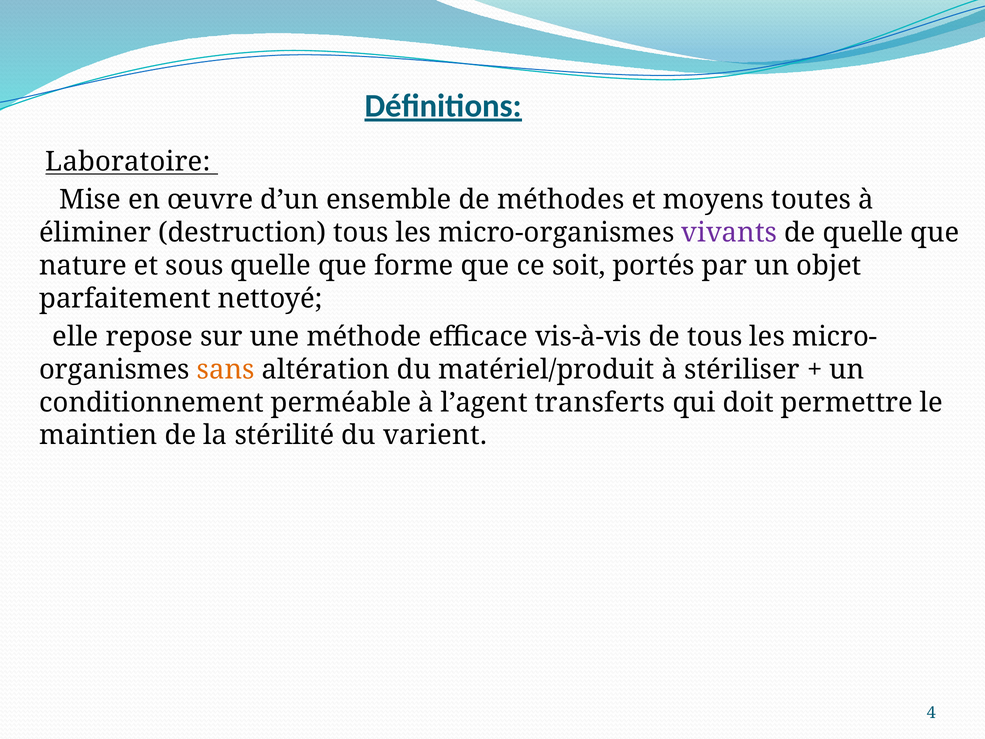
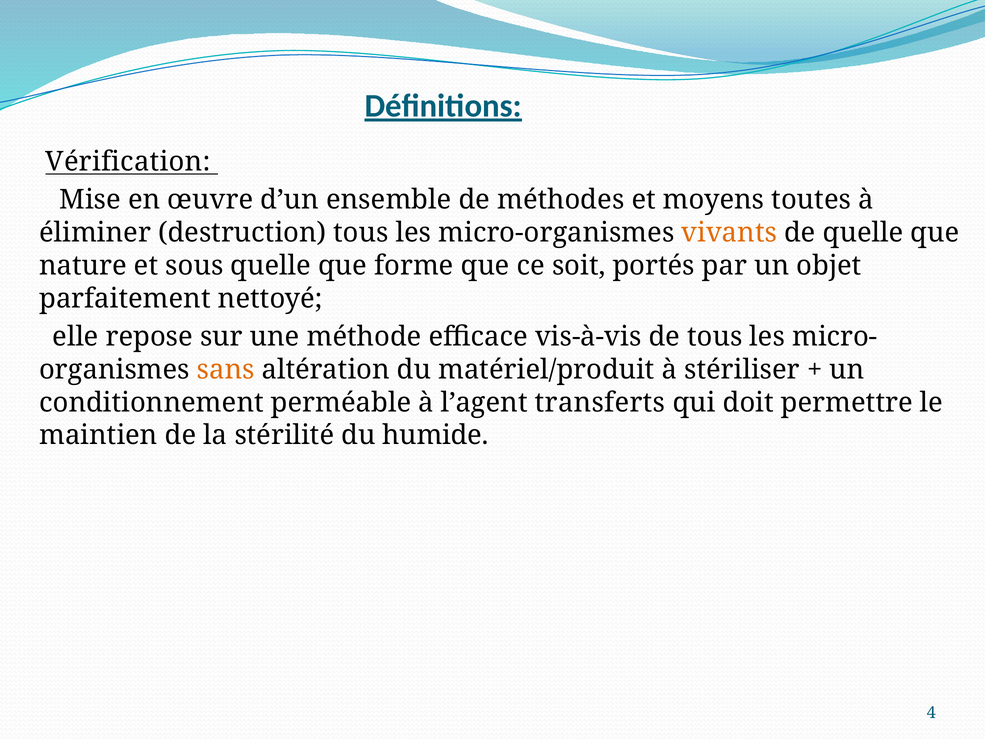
Laboratoire: Laboratoire -> Vérification
vivants colour: purple -> orange
varient: varient -> humide
